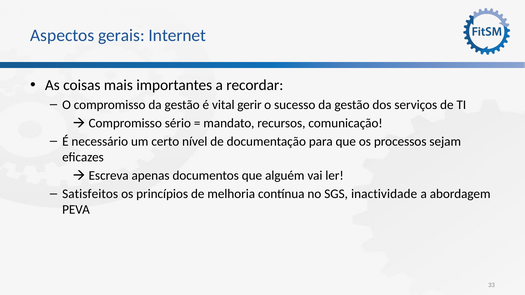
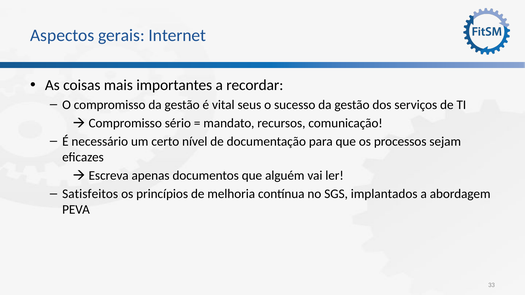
gerir: gerir -> seus
inactividade: inactividade -> implantados
